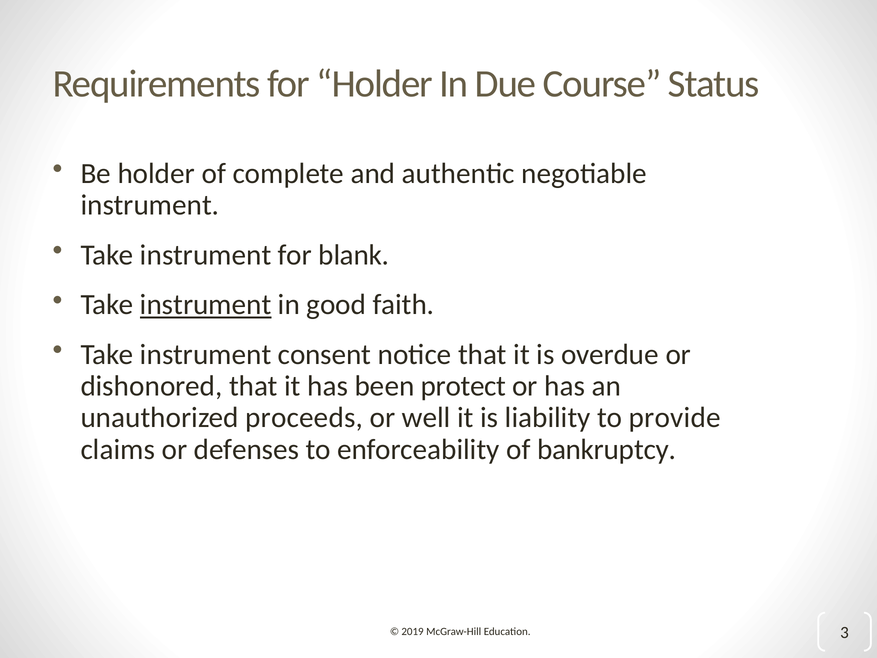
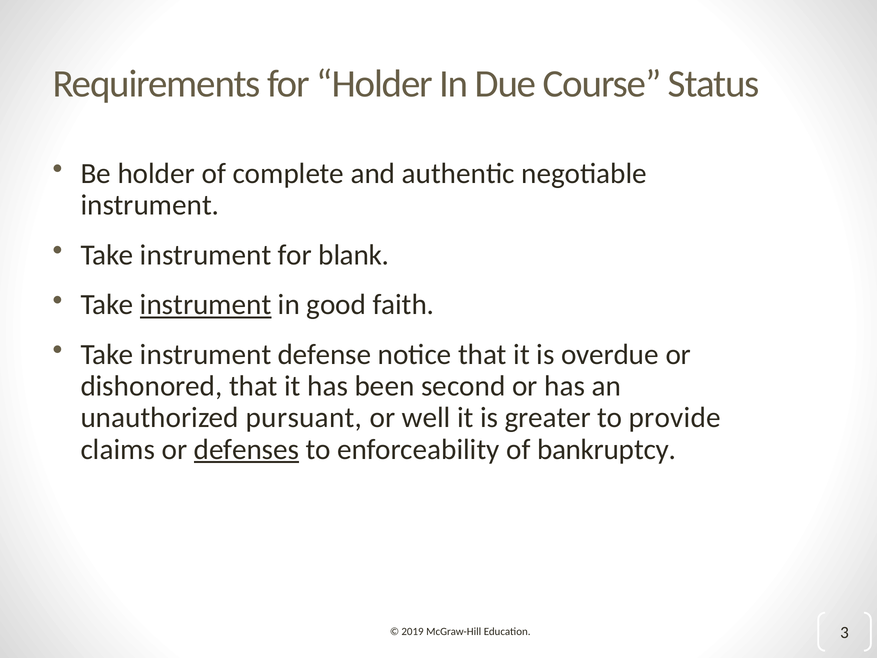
consent: consent -> defense
protect: protect -> second
proceeds: proceeds -> pursuant
liability: liability -> greater
defenses underline: none -> present
